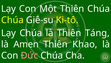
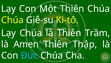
Táng: Táng -> Trầm
Khao: Khao -> Thập
Đức colour: pink -> light blue
